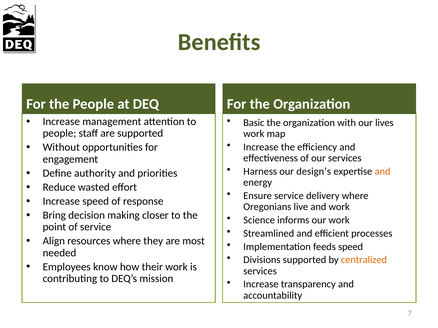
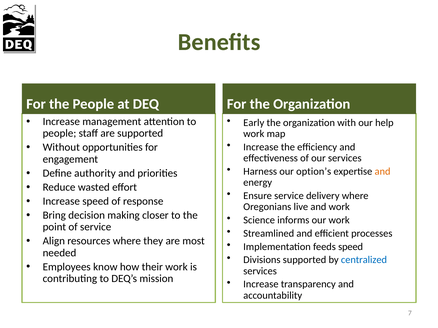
Basic: Basic -> Early
lives: lives -> help
design’s: design’s -> option’s
centralized colour: orange -> blue
